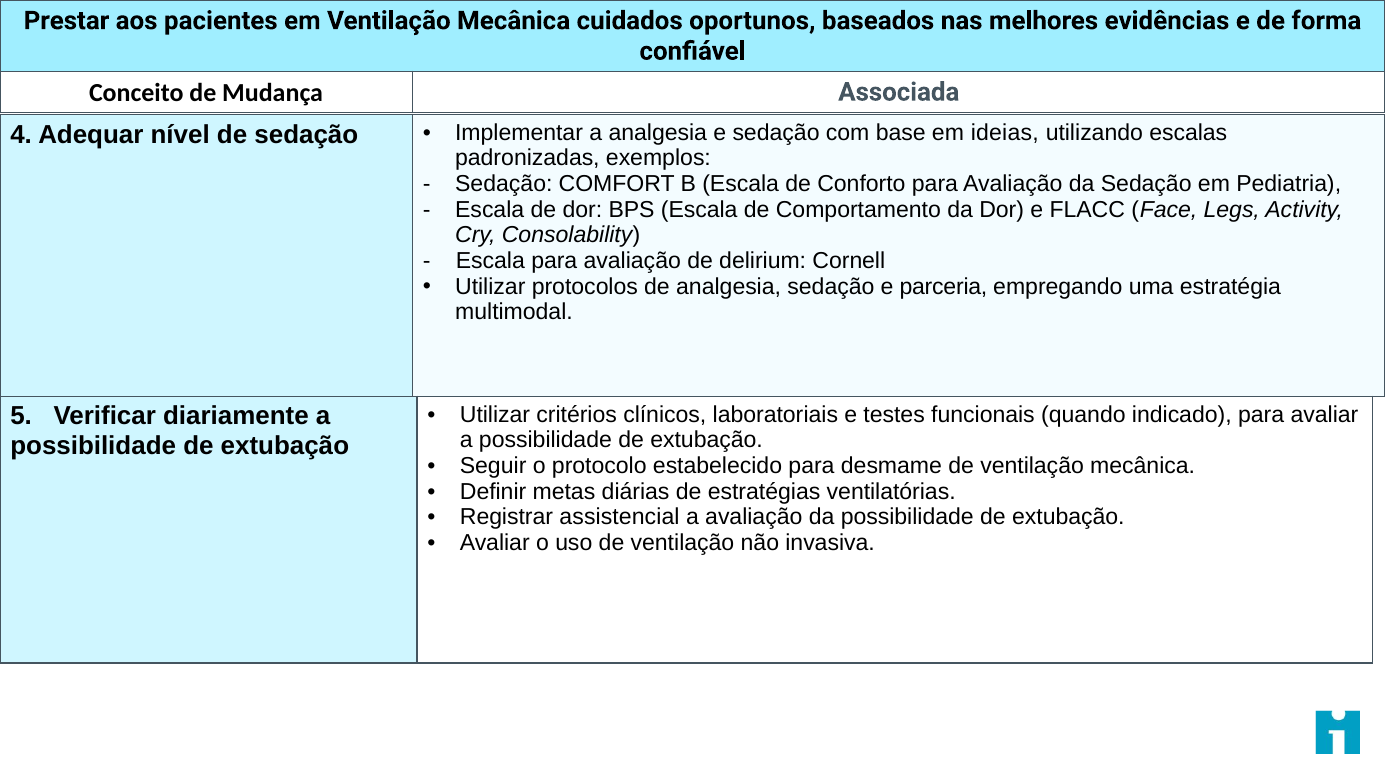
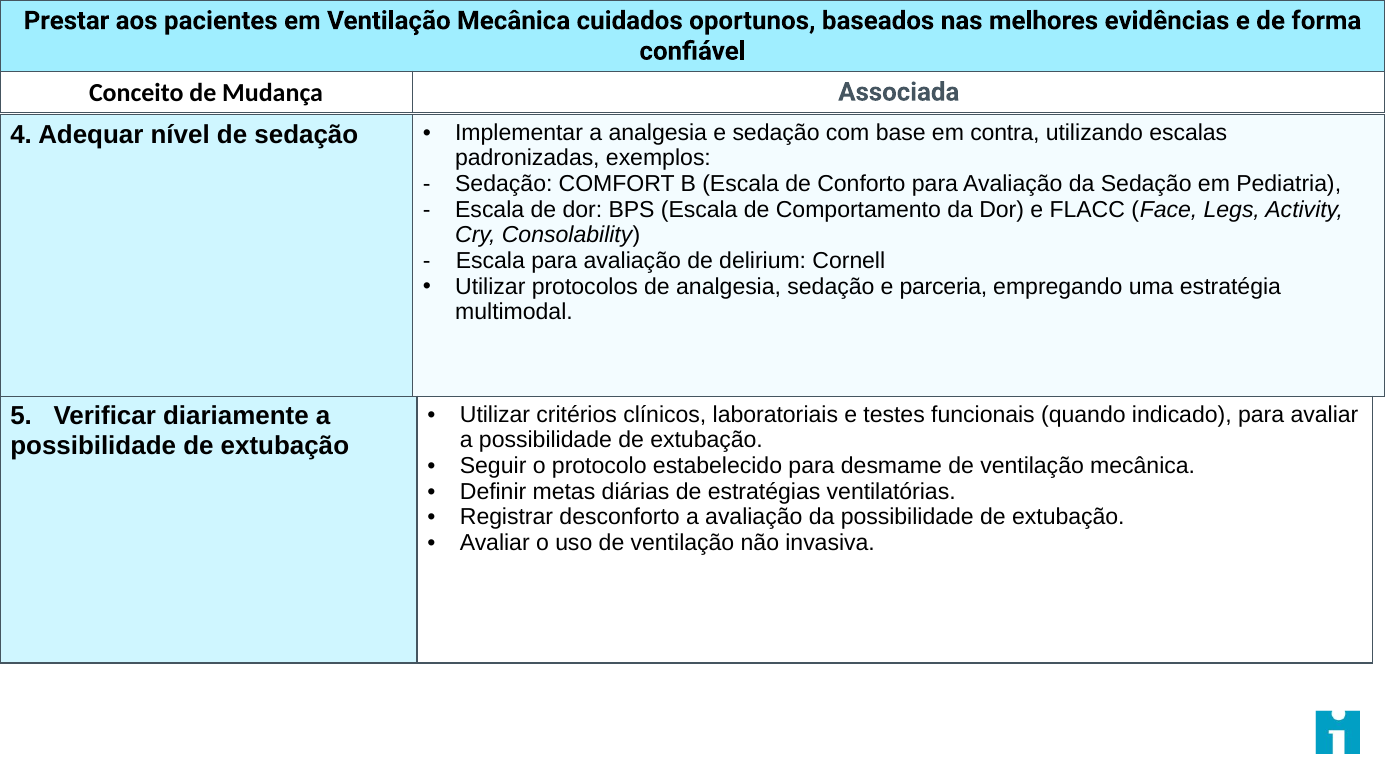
ideias: ideias -> contra
assistencial: assistencial -> desconforto
